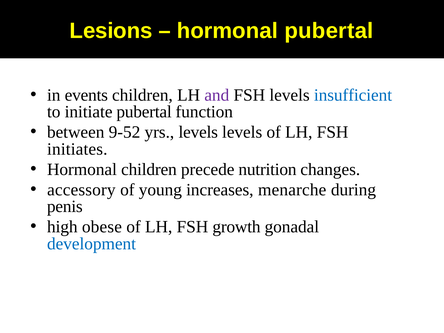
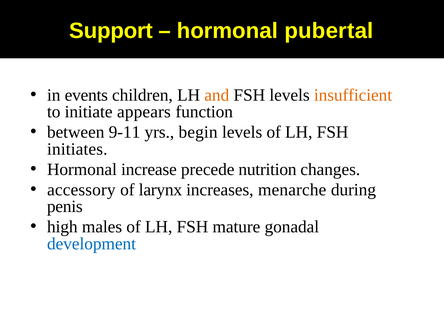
Lesions: Lesions -> Support
and colour: purple -> orange
insufficient colour: blue -> orange
initiate pubertal: pubertal -> appears
9-52: 9-52 -> 9-11
yrs levels: levels -> begin
Hormonal children: children -> increase
young: young -> larynx
obese: obese -> males
growth: growth -> mature
